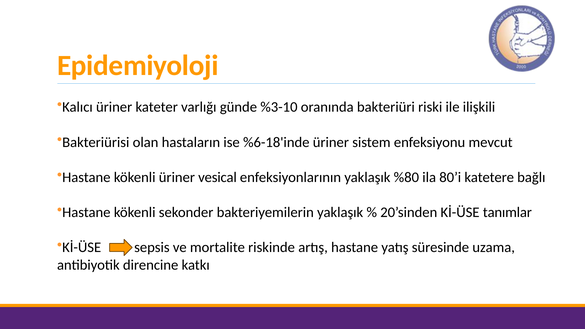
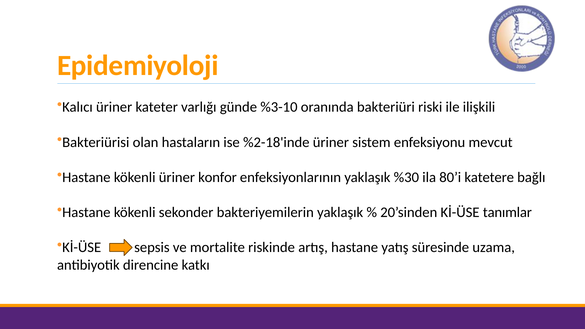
%6-18'inde: %6-18'inde -> %2-18'inde
vesical: vesical -> konfor
%80: %80 -> %30
